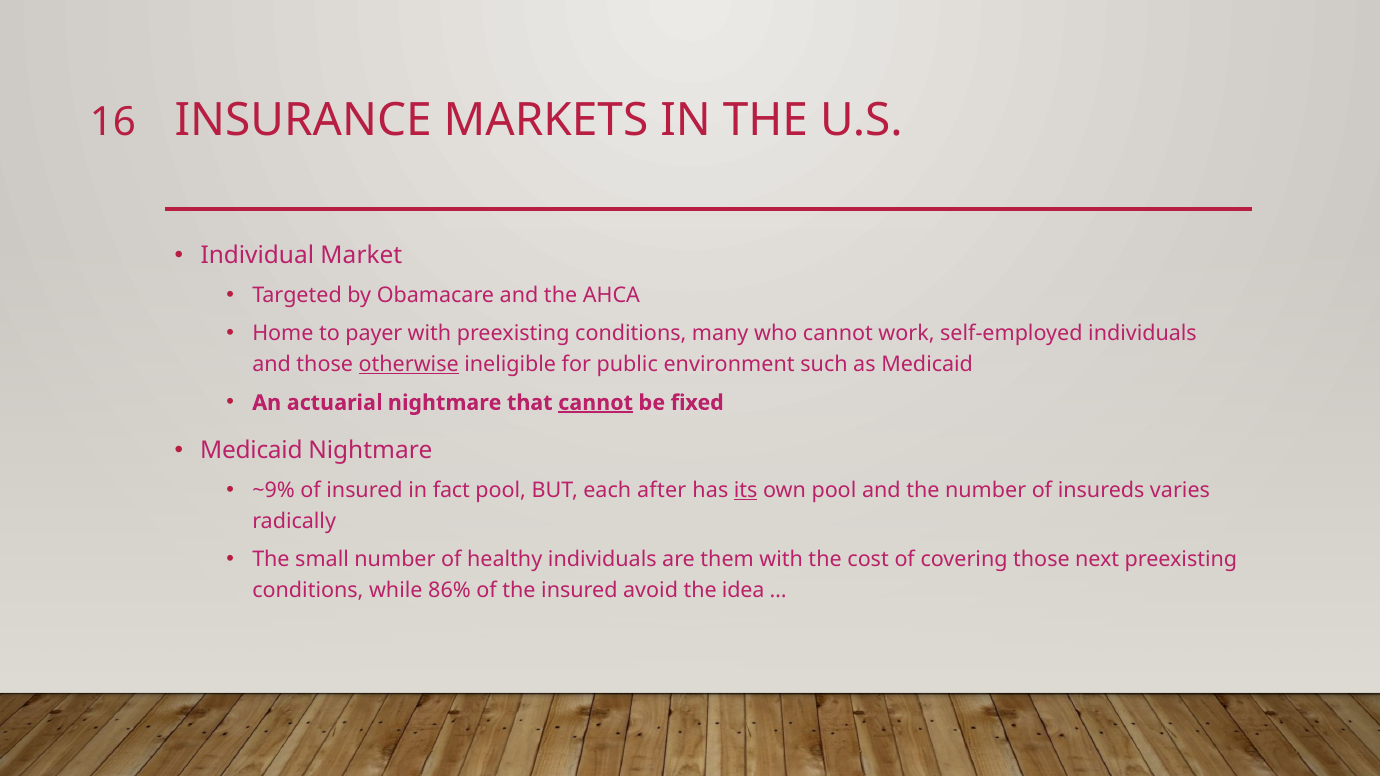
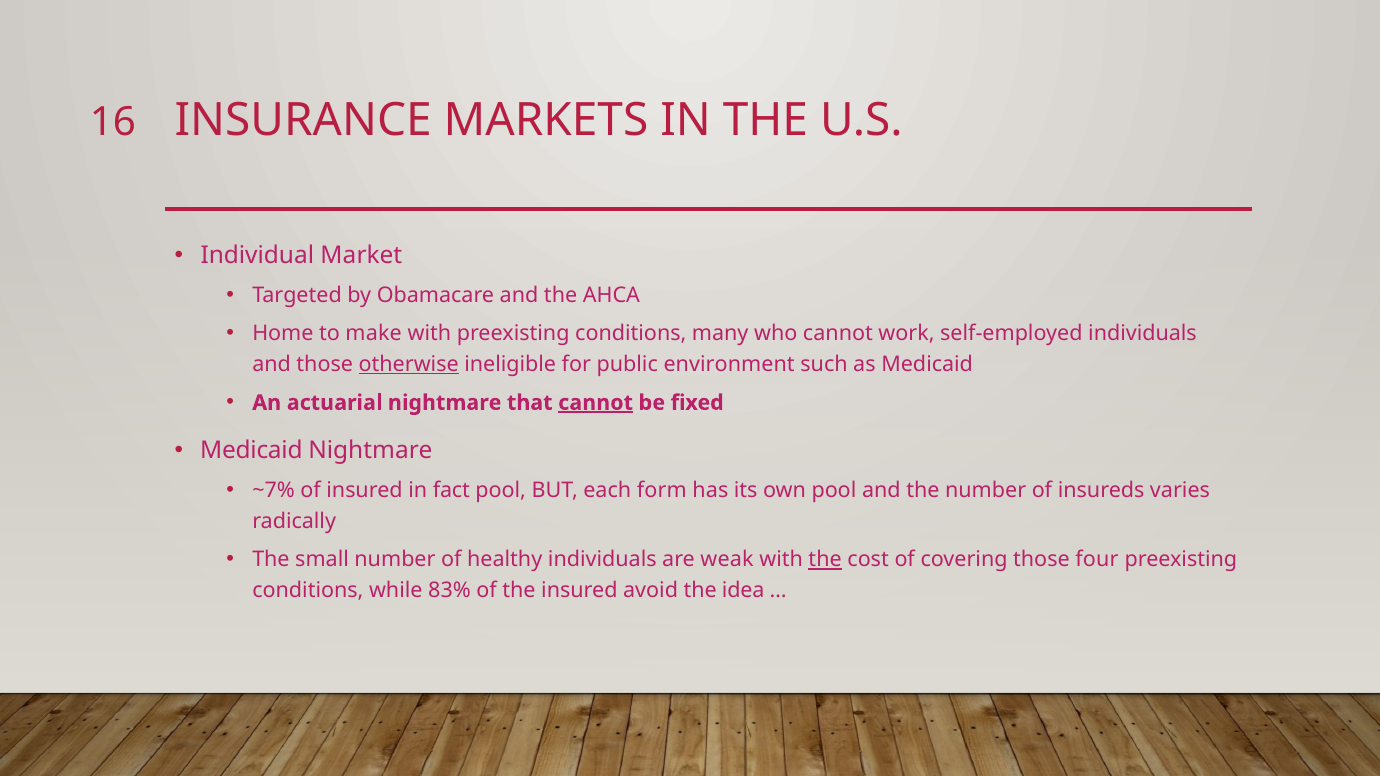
payer: payer -> make
~9%: ~9% -> ~7%
after: after -> form
its underline: present -> none
them: them -> weak
the at (825, 560) underline: none -> present
next: next -> four
86%: 86% -> 83%
